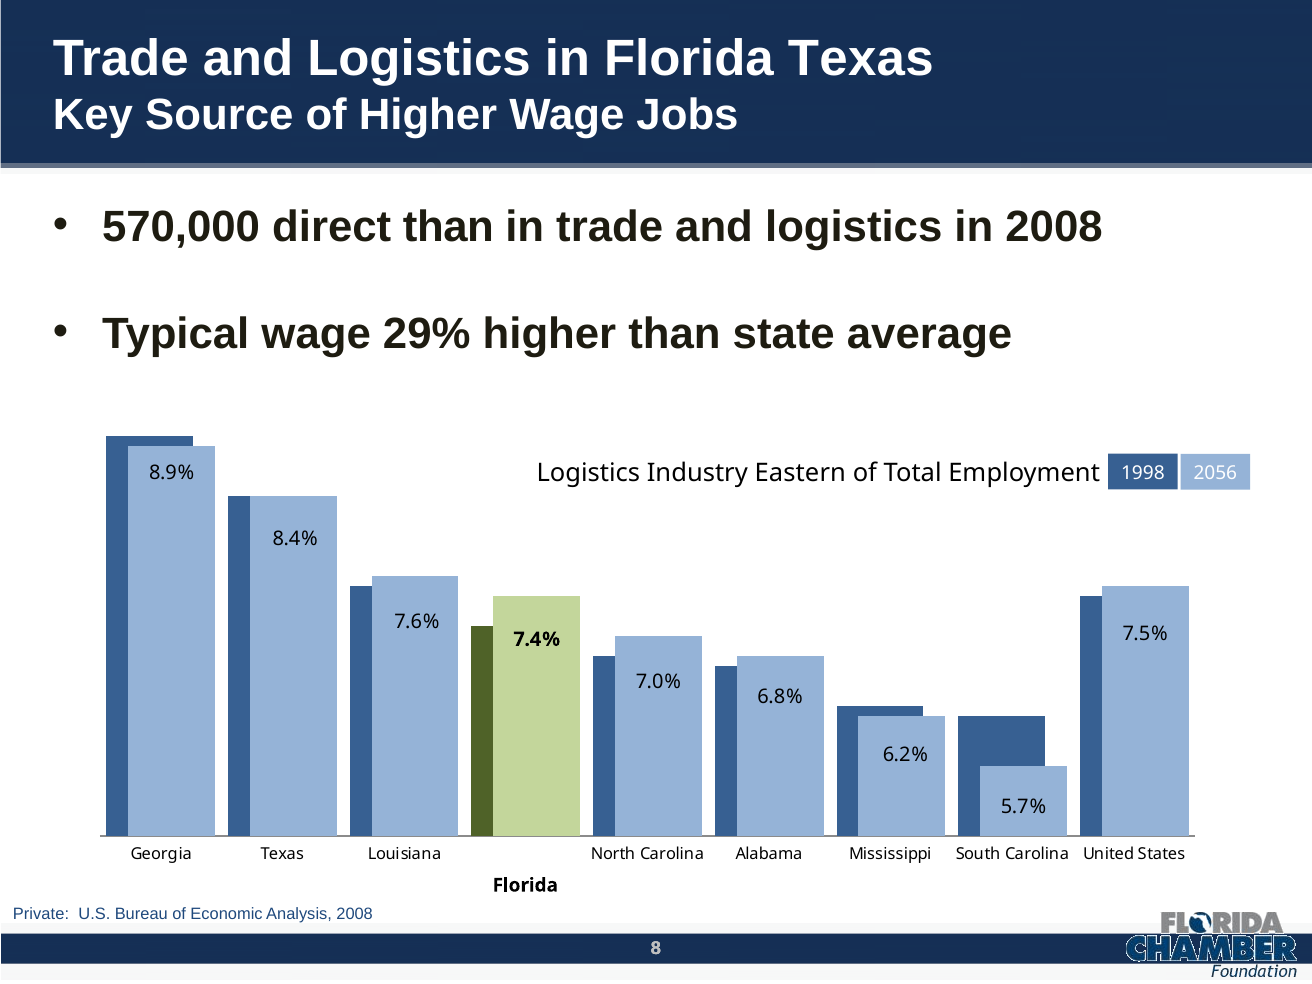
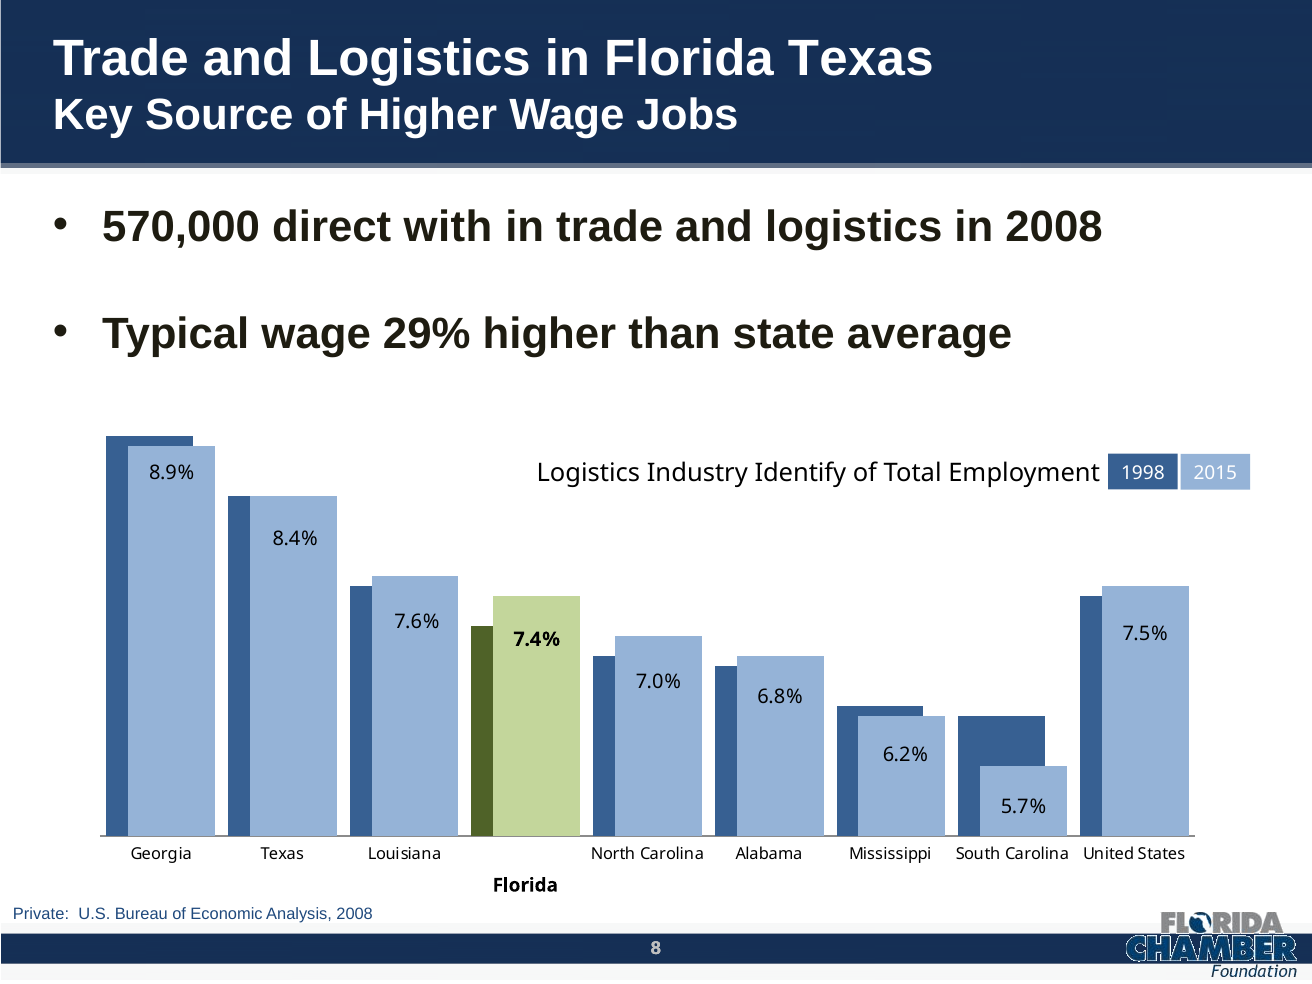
direct than: than -> with
Eastern: Eastern -> Identify
2056: 2056 -> 2015
